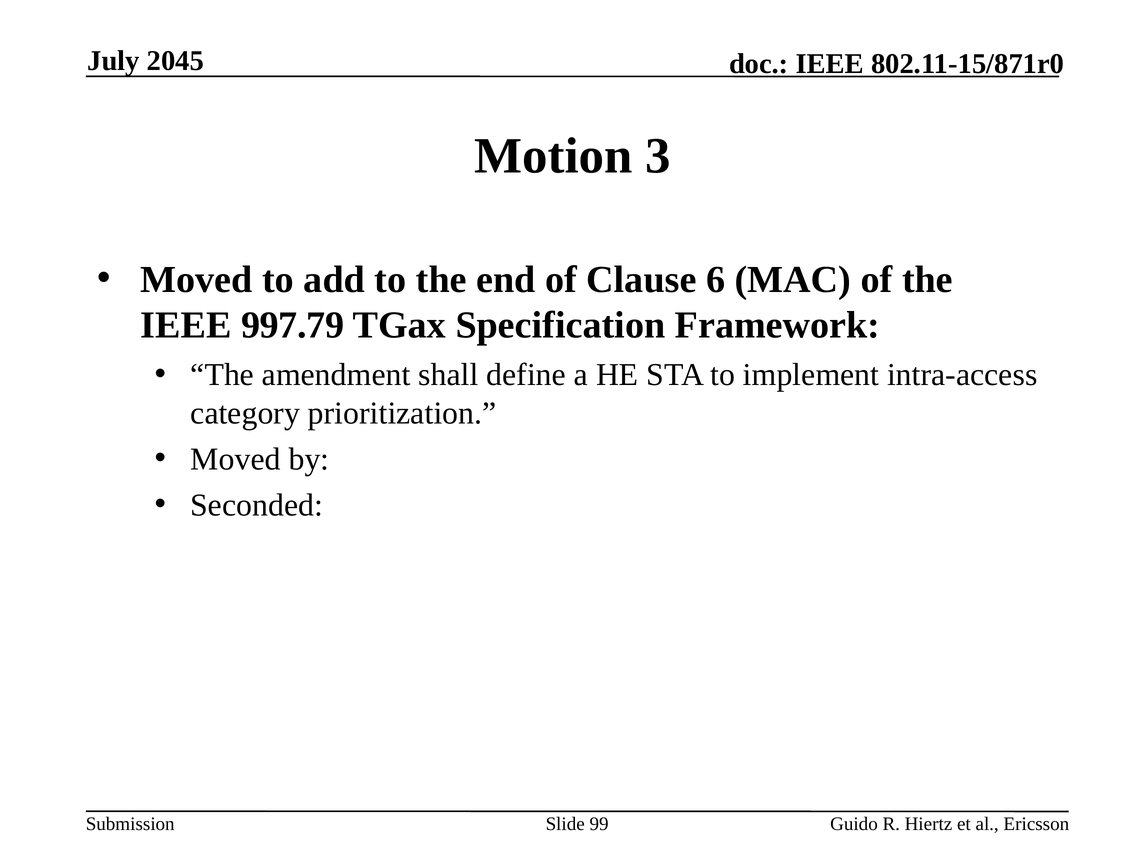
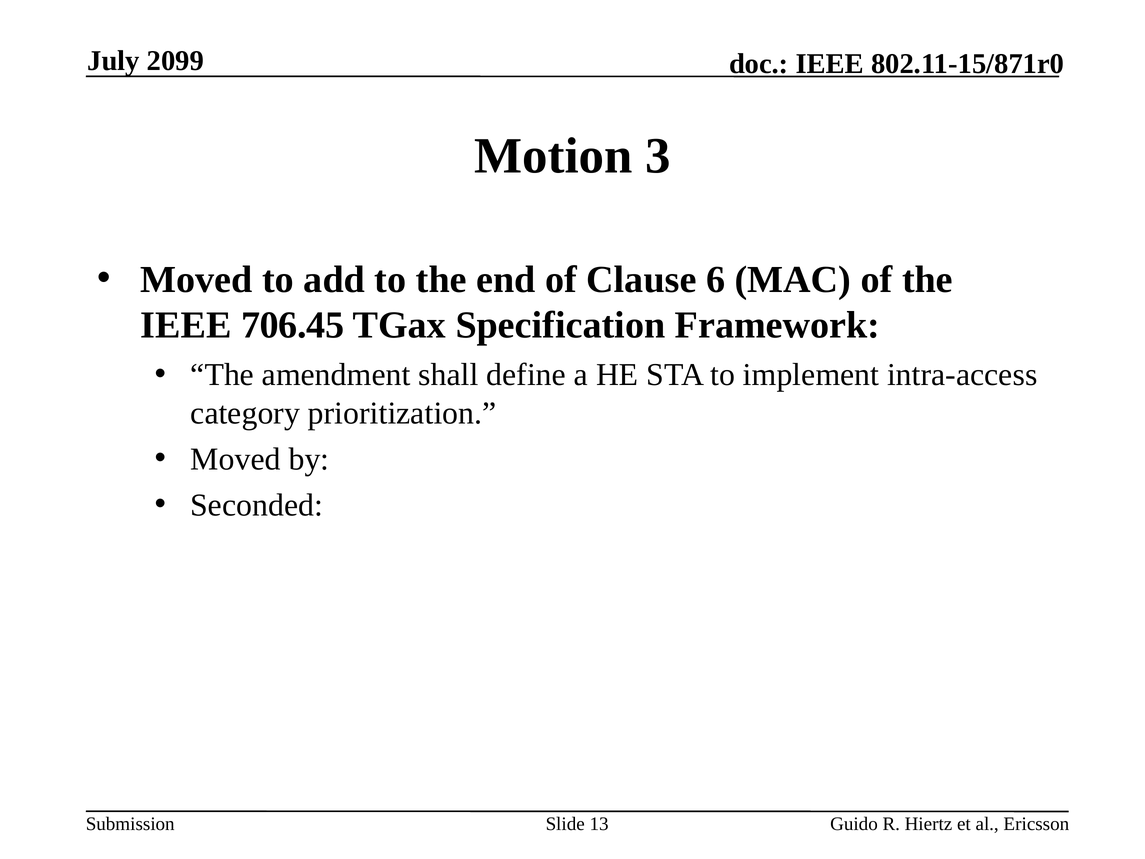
2045: 2045 -> 2099
997.79: 997.79 -> 706.45
99: 99 -> 13
